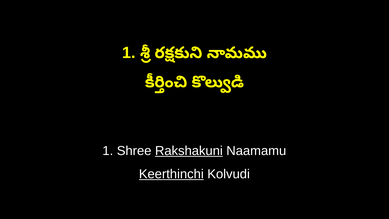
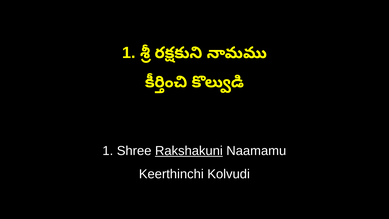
Keerthinchi underline: present -> none
